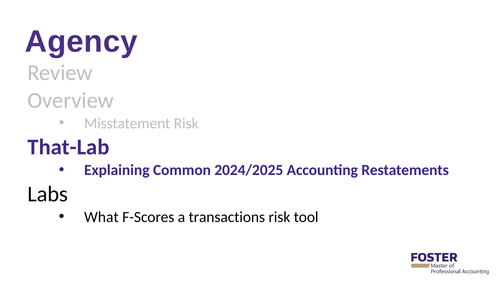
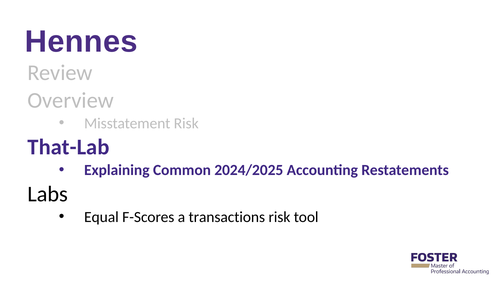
Agency: Agency -> Hennes
What: What -> Equal
